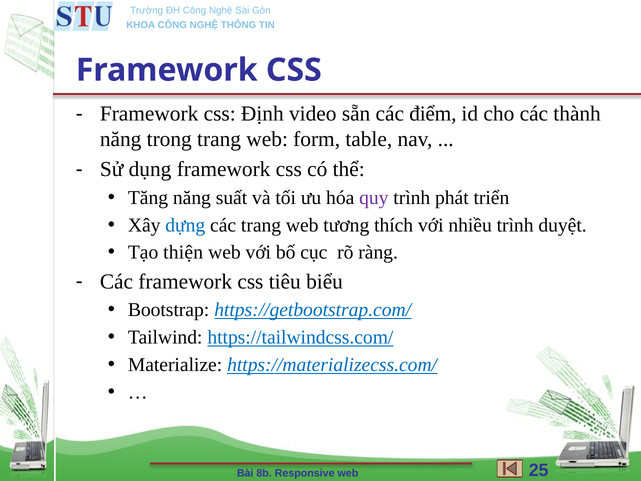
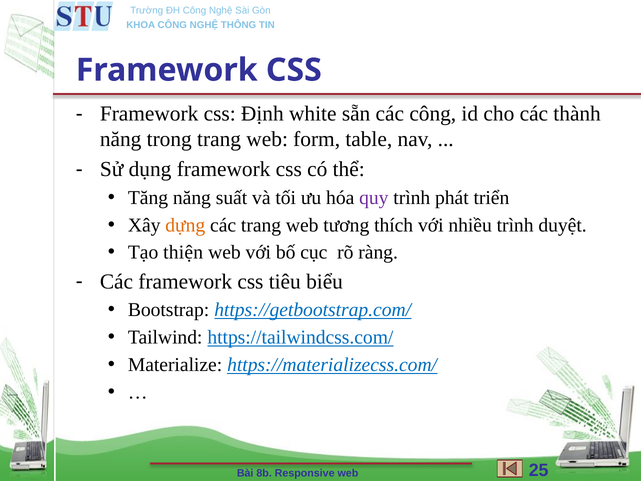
video: video -> white
các điểm: điểm -> công
dựng colour: blue -> orange
